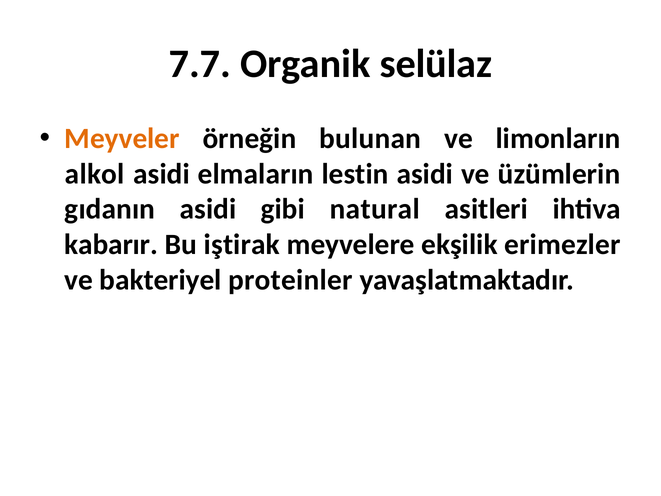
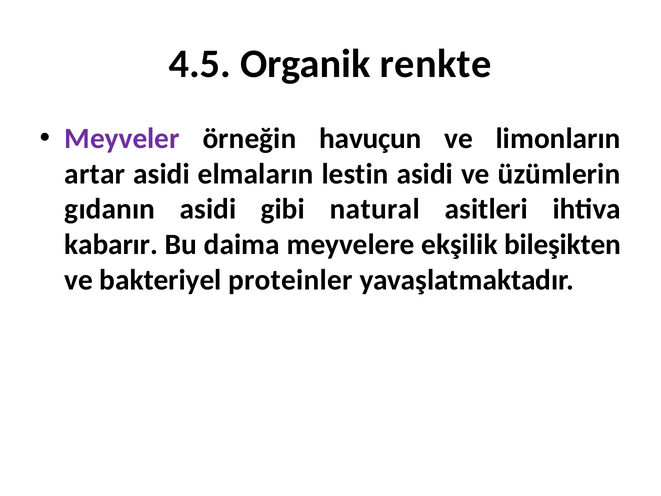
7.7: 7.7 -> 4.5
selülaz: selülaz -> renkte
Meyveler colour: orange -> purple
bulunan: bulunan -> havuçun
alkol: alkol -> artar
iştirak: iştirak -> daima
erimezler: erimezler -> bileşikten
